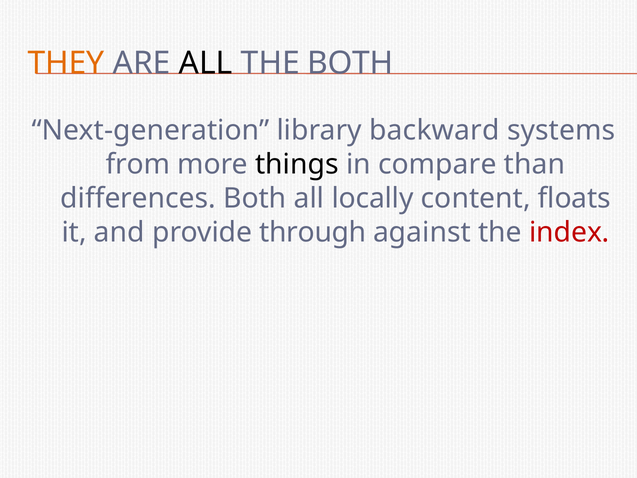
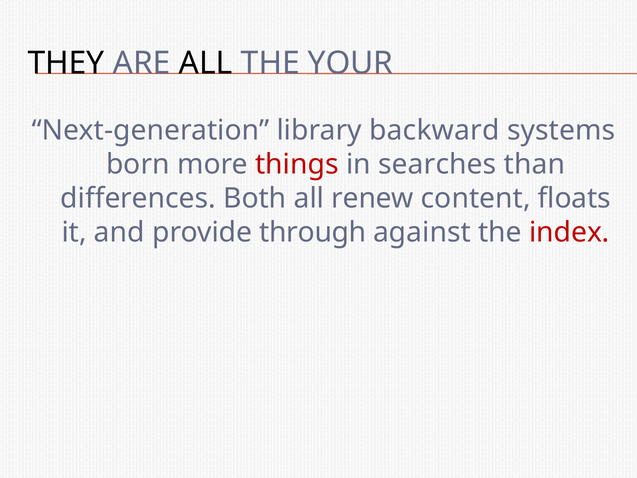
THEY colour: orange -> black
THE BOTH: BOTH -> YOUR
from: from -> born
things colour: black -> red
compare: compare -> searches
locally: locally -> renew
